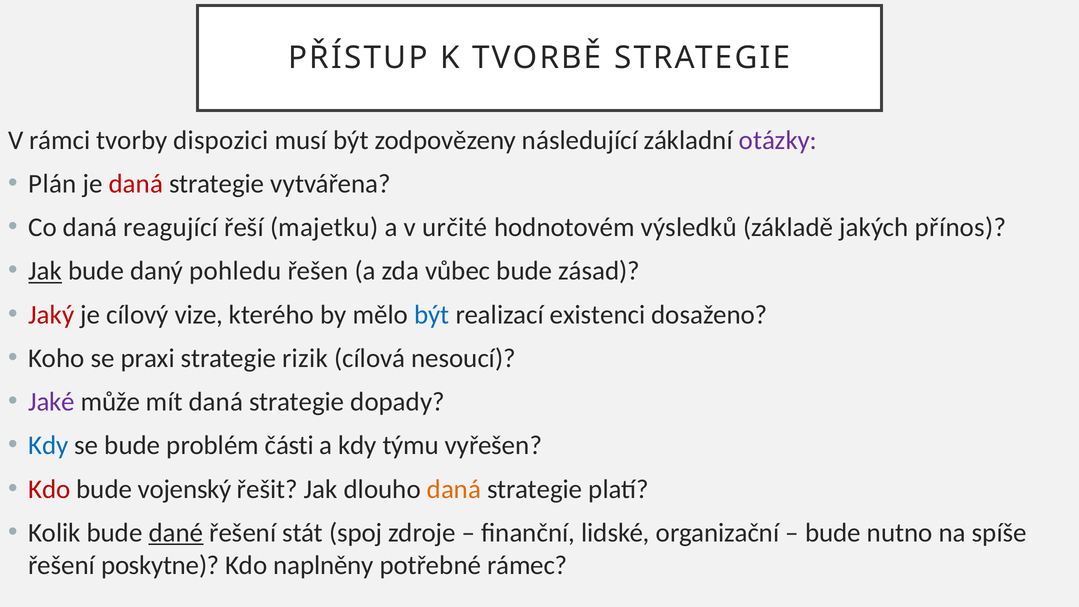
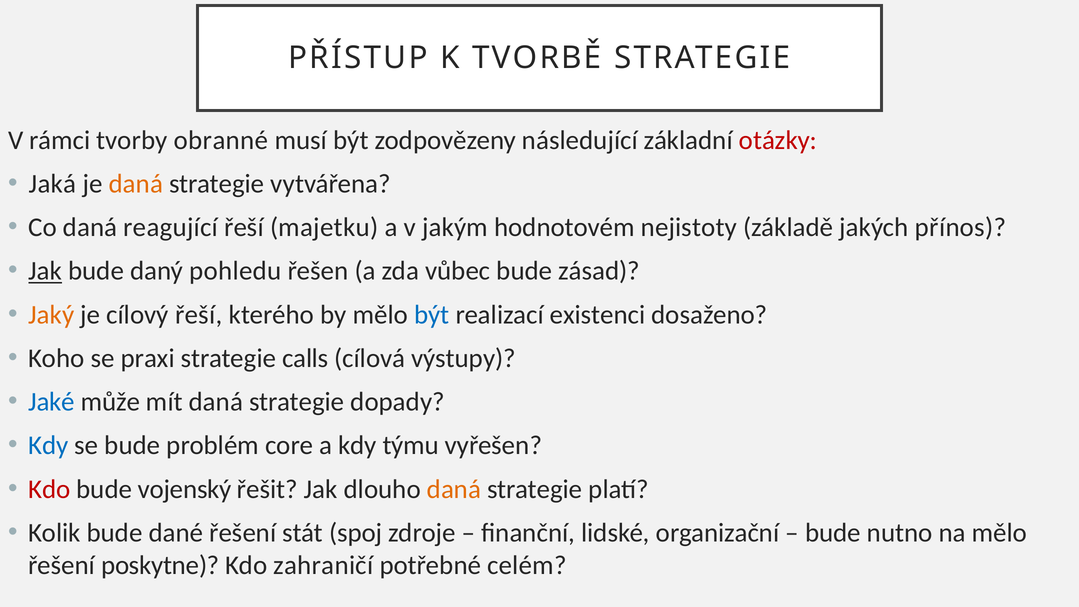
dispozici: dispozici -> obranné
otázky colour: purple -> red
Plán: Plán -> Jaká
daná at (136, 184) colour: red -> orange
určité: určité -> jakým
výsledků: výsledků -> nejistoty
Jaký colour: red -> orange
cílový vize: vize -> řeší
rizik: rizik -> calls
nesoucí: nesoucí -> výstupy
Jaké colour: purple -> blue
části: části -> core
dané underline: present -> none
na spíše: spíše -> mělo
naplněny: naplněny -> zahraničí
rámec: rámec -> celém
